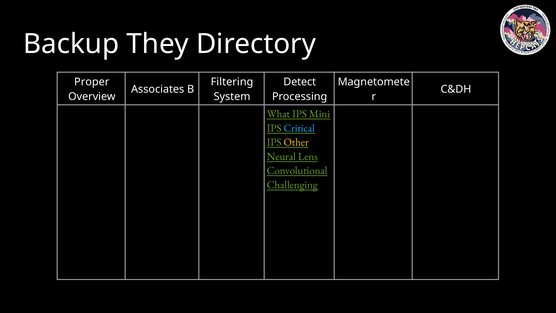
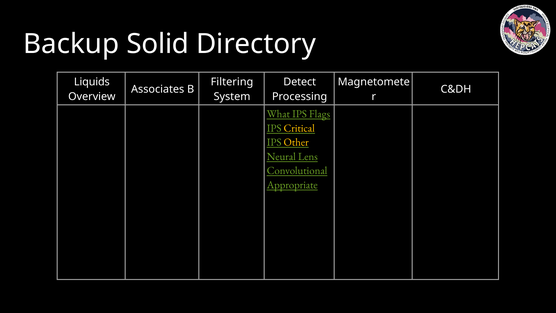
They: They -> Solid
Proper: Proper -> Liquids
Mini: Mini -> Flags
Critical colour: light blue -> yellow
Challenging: Challenging -> Appropriate
